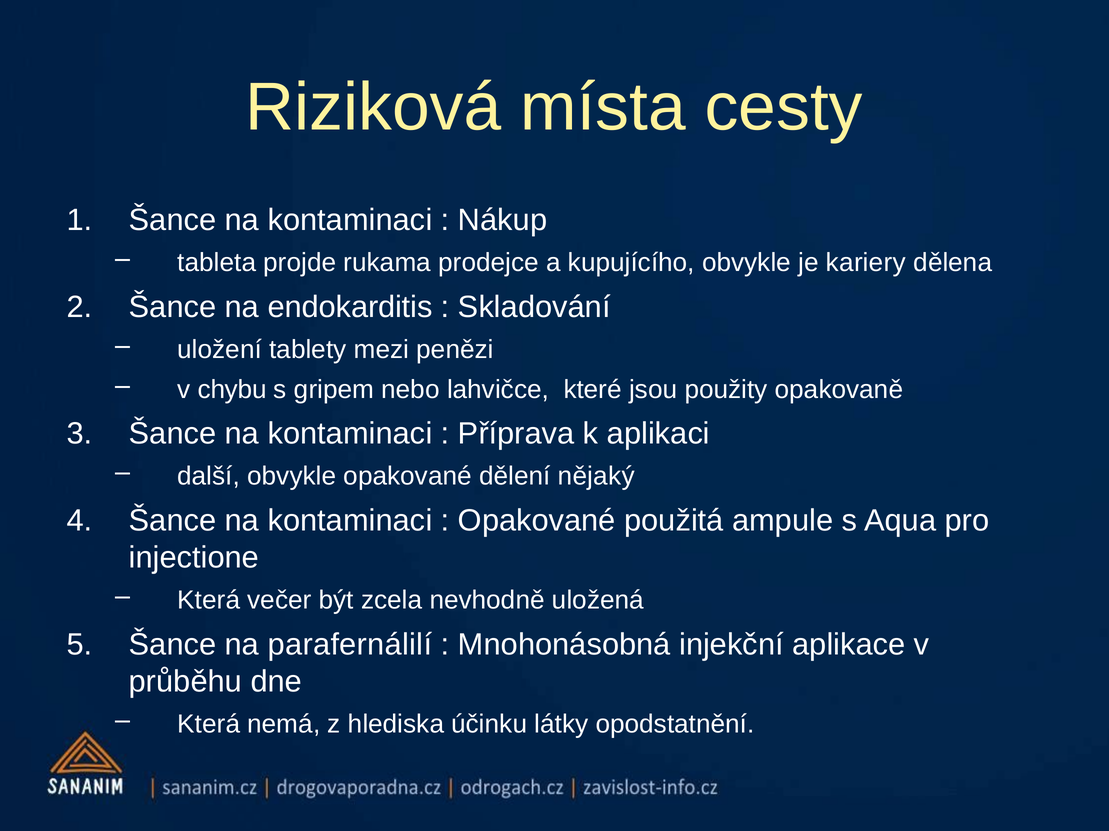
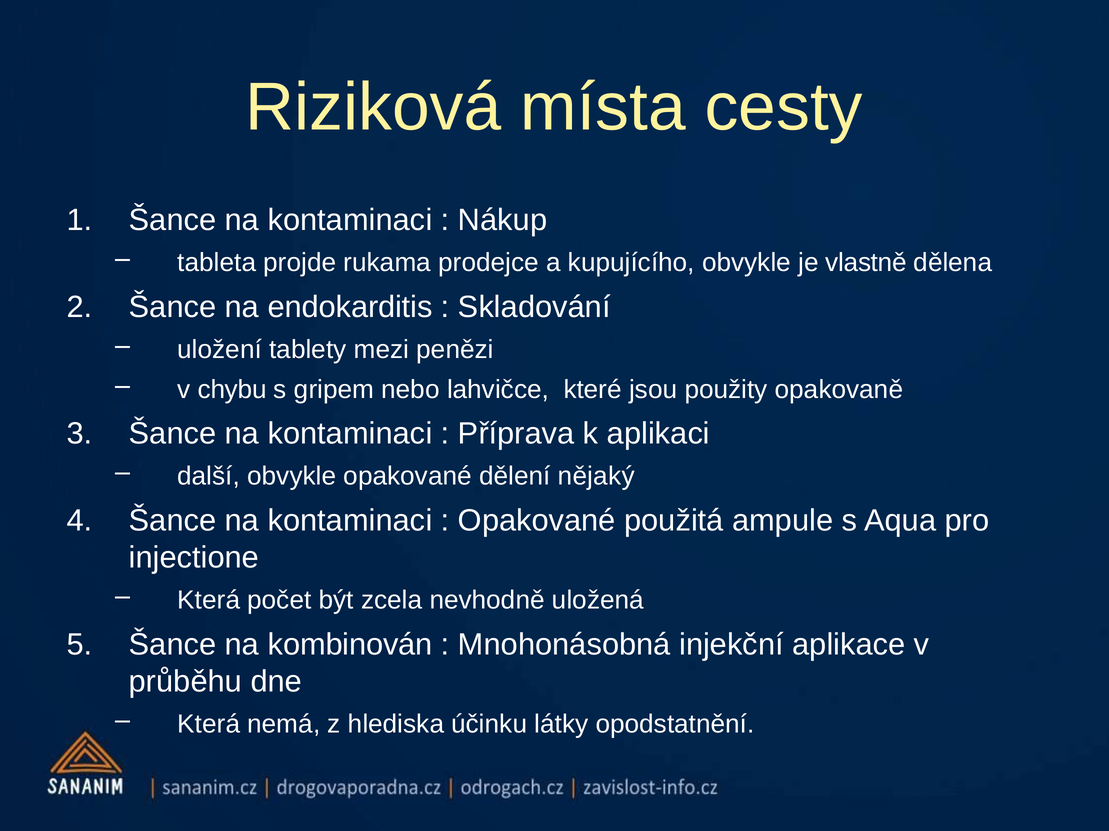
kariery: kariery -> vlastně
večer: večer -> počet
parafernálilí: parafernálilí -> kombinován
